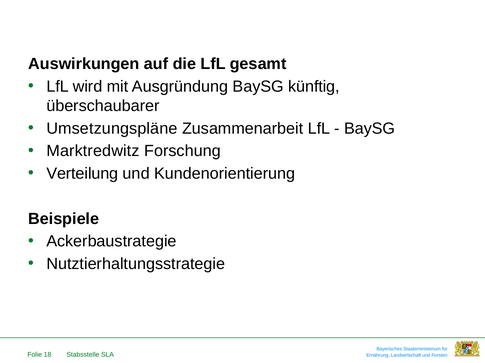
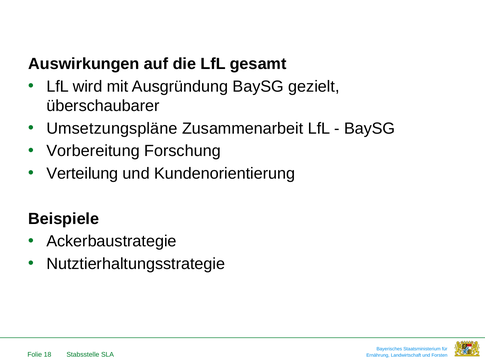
künftig: künftig -> gezielt
Marktredwitz: Marktredwitz -> Vorbereitung
